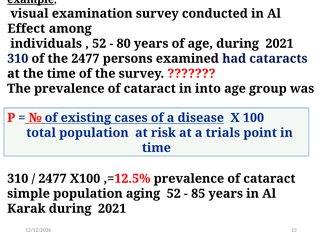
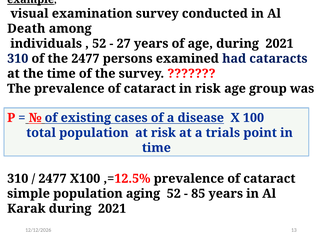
Effect: Effect -> Death
80: 80 -> 27
in into: into -> risk
